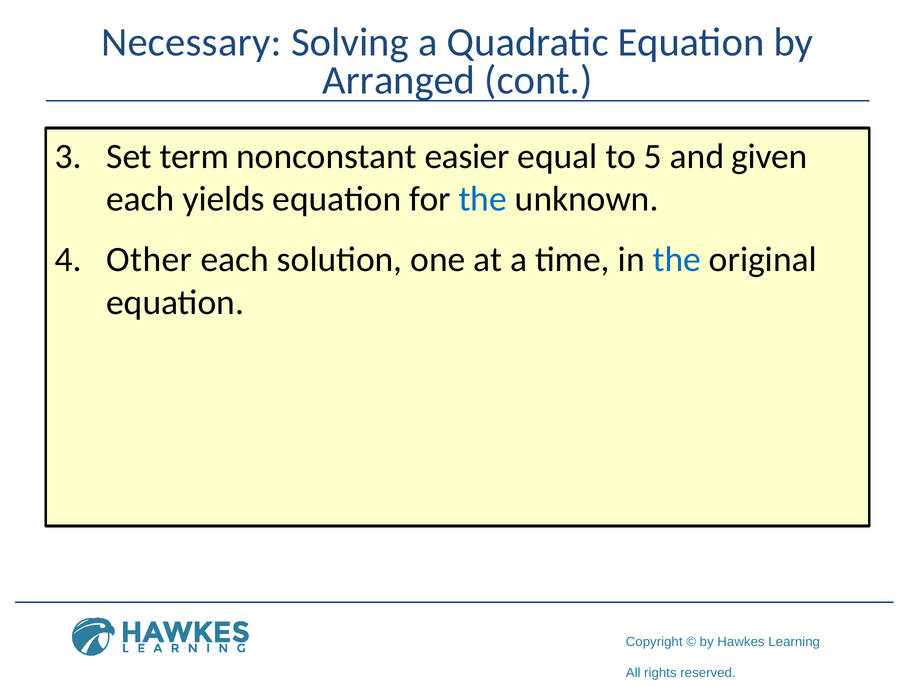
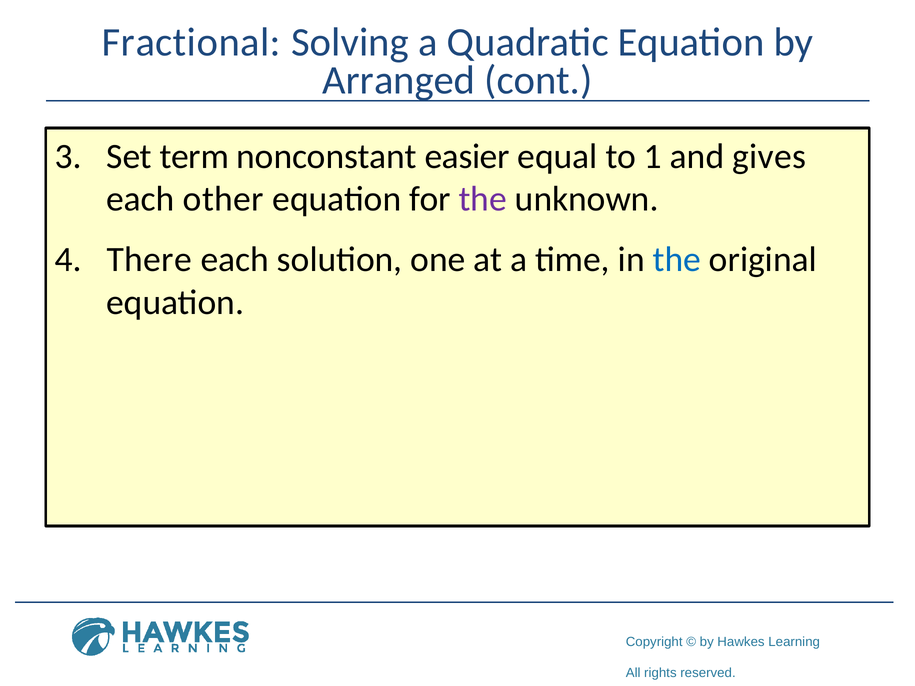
Necessary: Necessary -> Fractional
5: 5 -> 1
given: given -> gives
yields: yields -> other
the at (483, 199) colour: blue -> purple
Other: Other -> There
